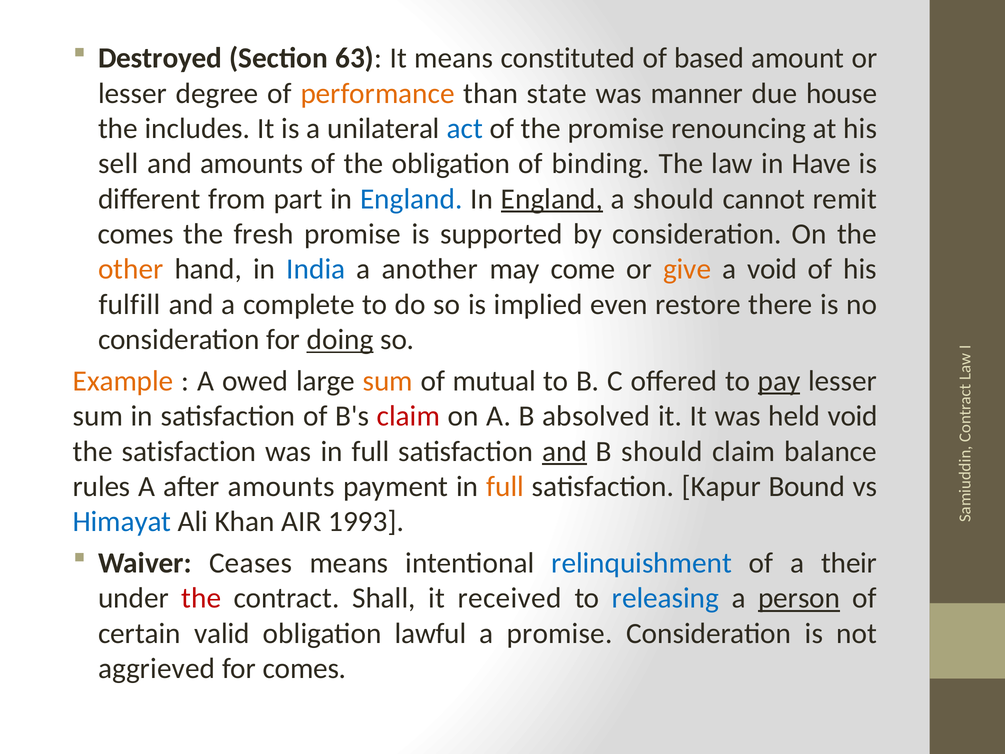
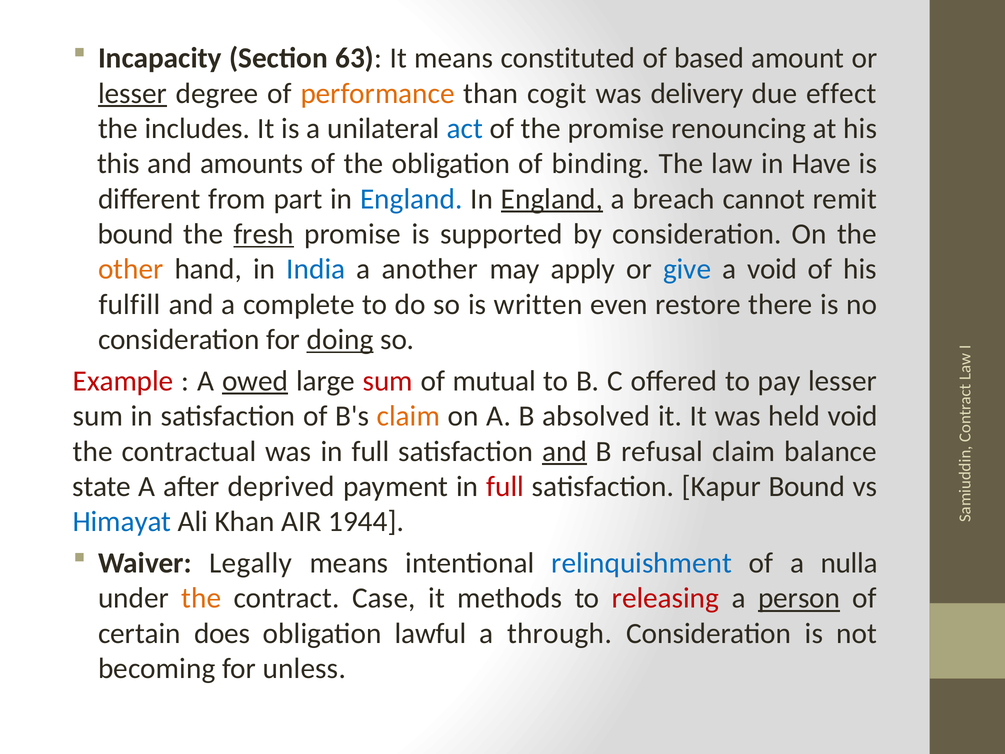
Destroyed: Destroyed -> Incapacity
lesser at (132, 93) underline: none -> present
state: state -> cogit
manner: manner -> delivery
house: house -> effect
sell: sell -> this
a should: should -> breach
comes at (136, 234): comes -> bound
fresh underline: none -> present
come: come -> apply
give colour: orange -> blue
implied: implied -> written
Example colour: orange -> red
owed underline: none -> present
sum at (388, 381) colour: orange -> red
pay underline: present -> none
claim at (408, 416) colour: red -> orange
the satisfaction: satisfaction -> contractual
B should: should -> refusal
rules: rules -> state
after amounts: amounts -> deprived
full at (505, 486) colour: orange -> red
1993: 1993 -> 1944
Ceases: Ceases -> Legally
their: their -> nulla
the at (201, 598) colour: red -> orange
Shall: Shall -> Case
received: received -> methods
releasing colour: blue -> red
valid: valid -> does
a promise: promise -> through
aggrieved: aggrieved -> becoming
for comes: comes -> unless
